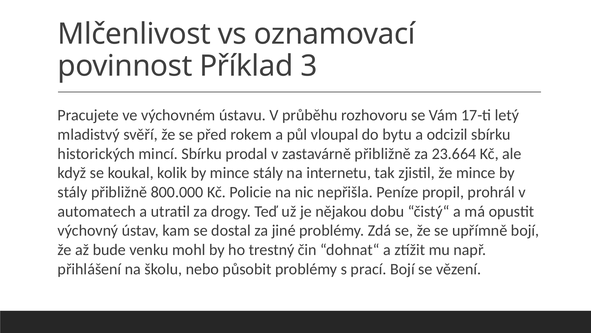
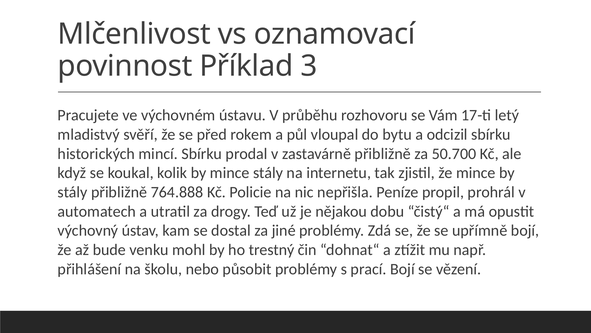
23.664: 23.664 -> 50.700
800.000: 800.000 -> 764.888
